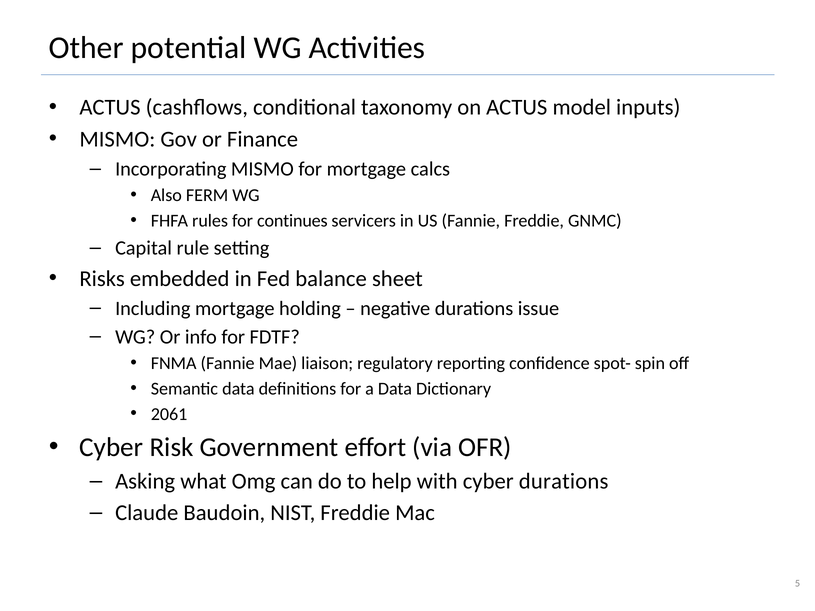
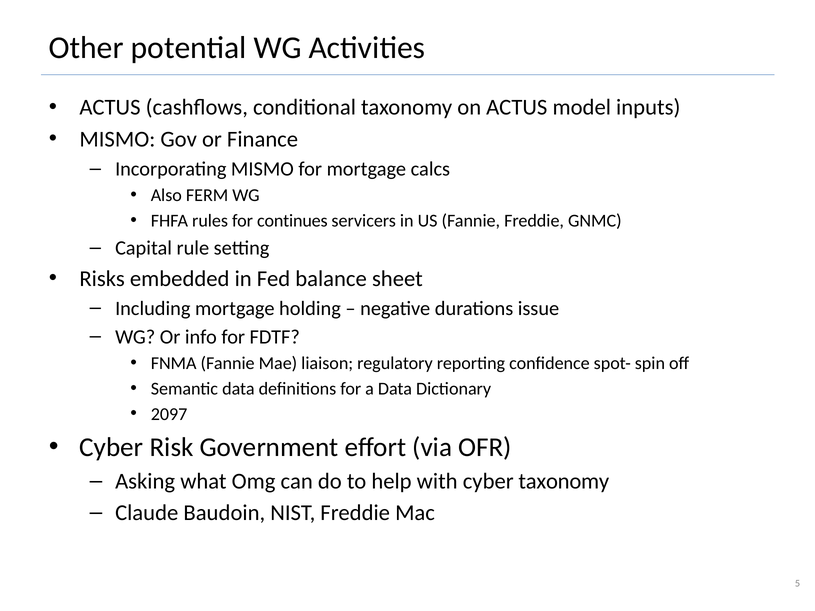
2061: 2061 -> 2097
cyber durations: durations -> taxonomy
